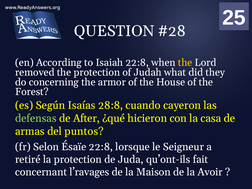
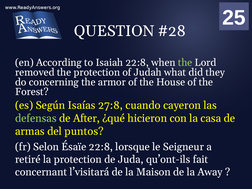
the at (185, 63) colour: yellow -> light green
28:8: 28:8 -> 27:8
l’ravages: l’ravages -> l’visitará
Avoir: Avoir -> Away
